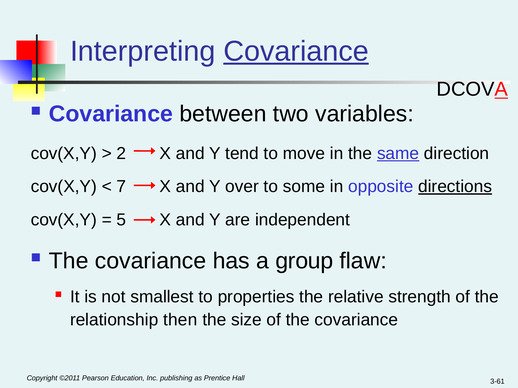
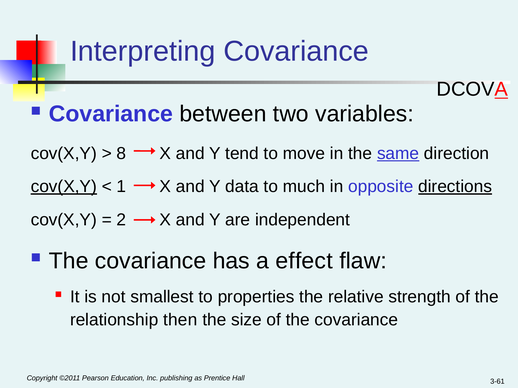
Covariance at (296, 51) underline: present -> none
2: 2 -> 8
cov(X,Y at (64, 187) underline: none -> present
7: 7 -> 1
over: over -> data
some: some -> much
5: 5 -> 2
group: group -> effect
